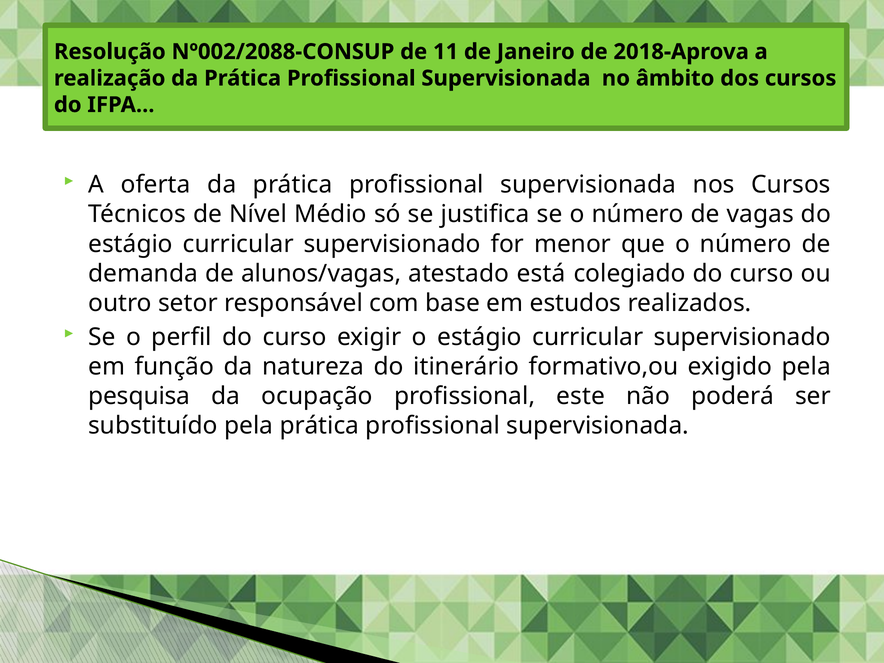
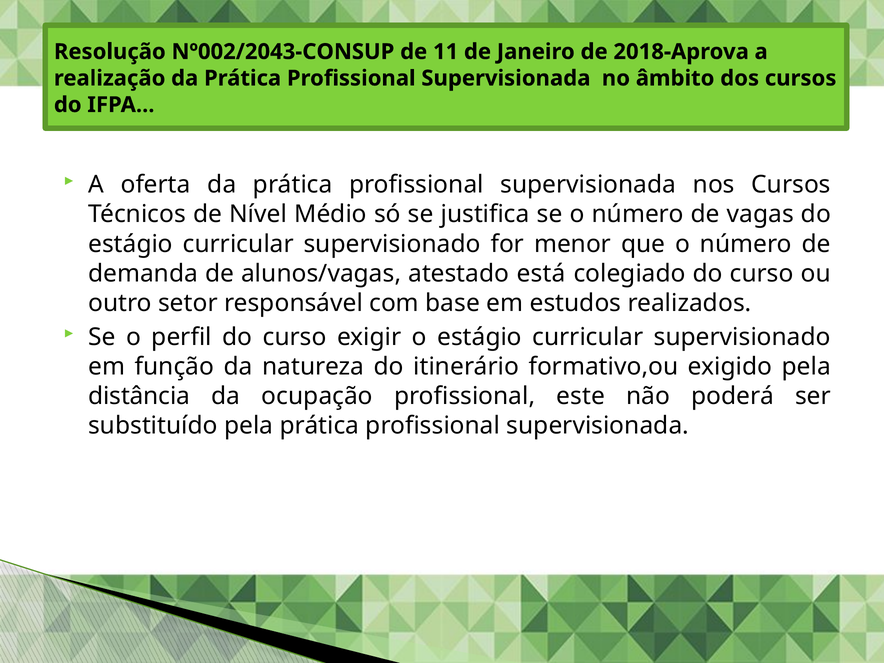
Nº002/2088-CONSUP: Nº002/2088-CONSUP -> Nº002/2043-CONSUP
pesquisa: pesquisa -> distância
